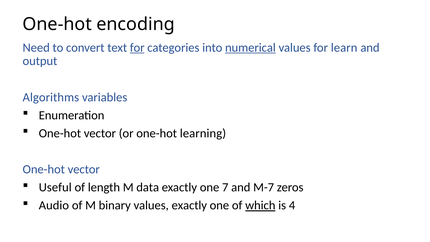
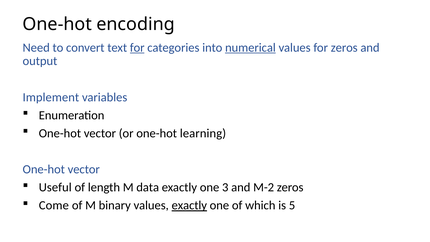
for learn: learn -> zeros
Algorithms: Algorithms -> Implement
7: 7 -> 3
M-7: M-7 -> M-2
Audio: Audio -> Come
exactly at (189, 205) underline: none -> present
which underline: present -> none
4: 4 -> 5
